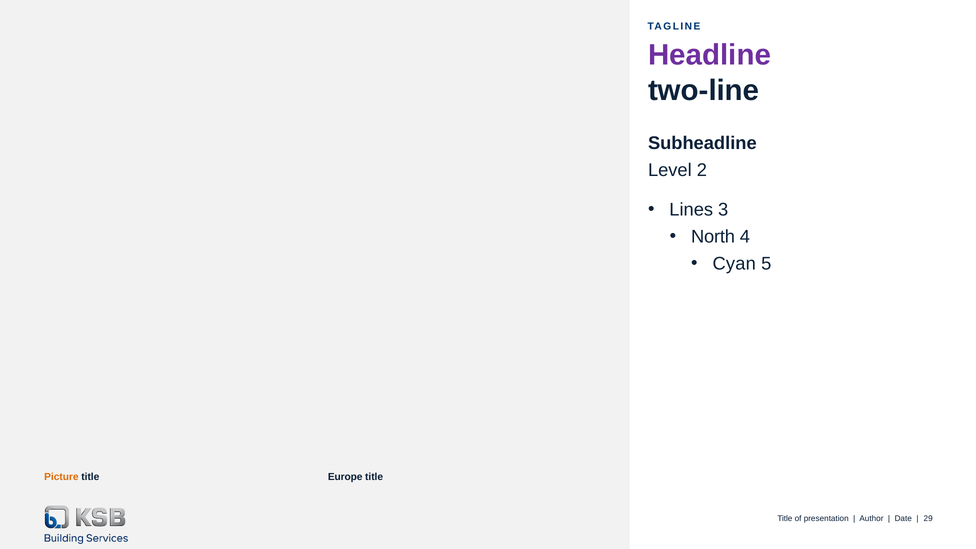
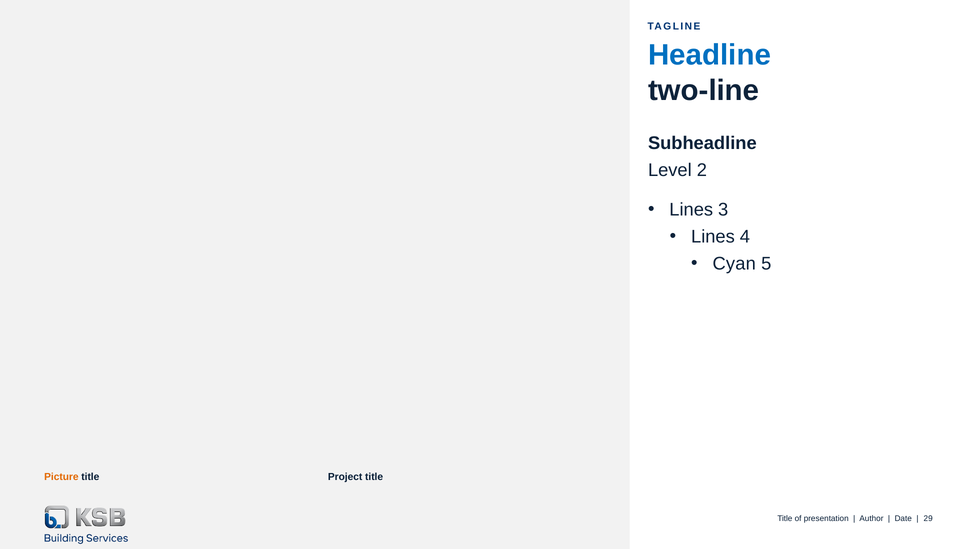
Headline colour: purple -> blue
North at (713, 237): North -> Lines
Europe: Europe -> Project
